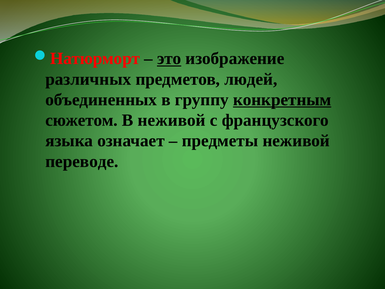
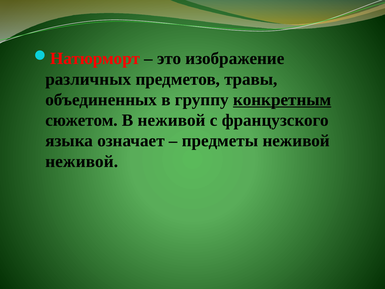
это underline: present -> none
людей: людей -> травы
переводе at (82, 161): переводе -> неживой
